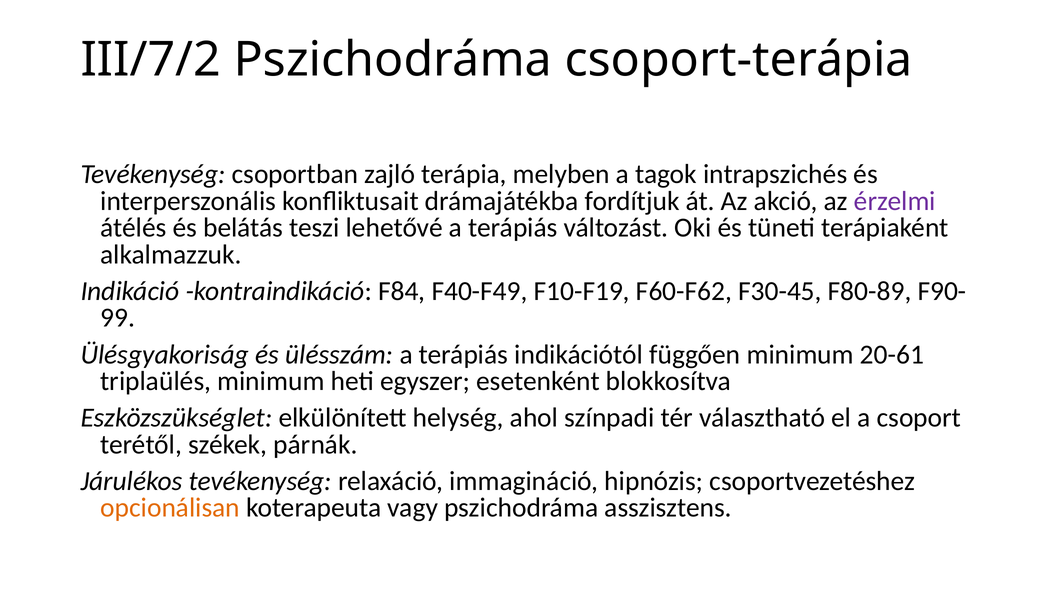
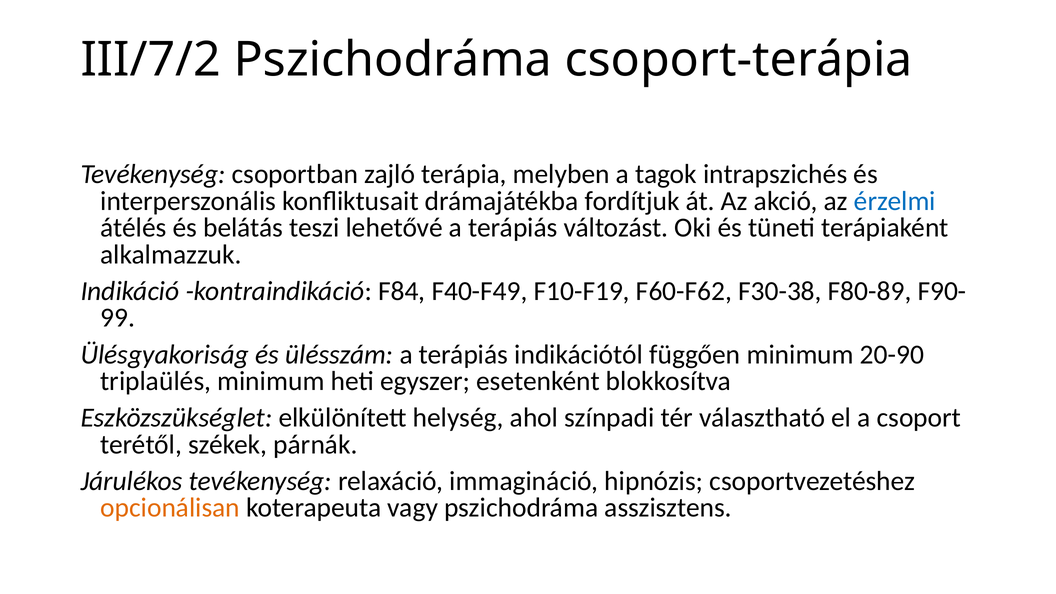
érzelmi colour: purple -> blue
F30-45: F30-45 -> F30-38
20-61: 20-61 -> 20-90
